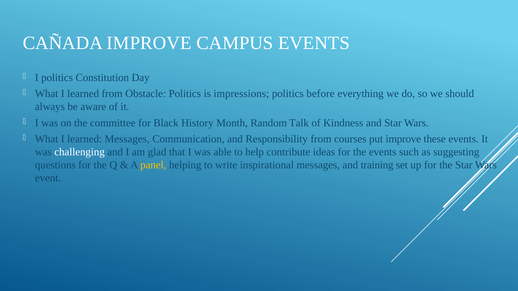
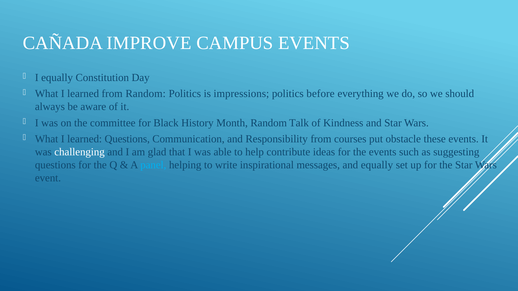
I politics: politics -> equally
from Obstacle: Obstacle -> Random
learned Messages: Messages -> Questions
put improve: improve -> obstacle
panel colour: yellow -> light blue
and training: training -> equally
